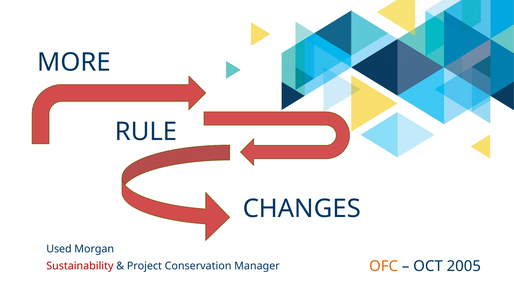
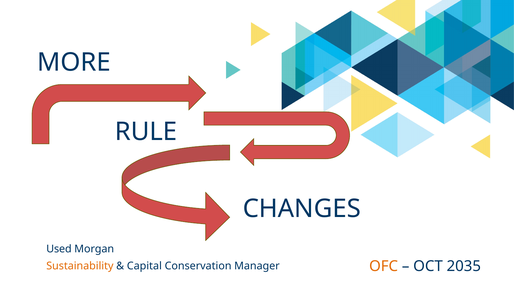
2005: 2005 -> 2035
Sustainability colour: red -> orange
Project: Project -> Capital
